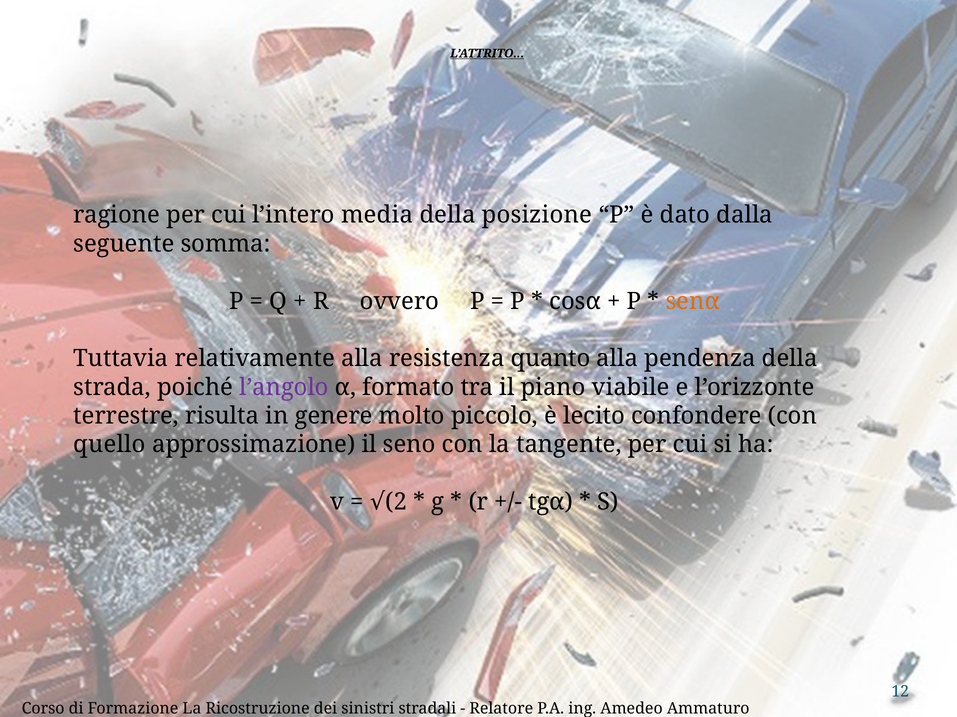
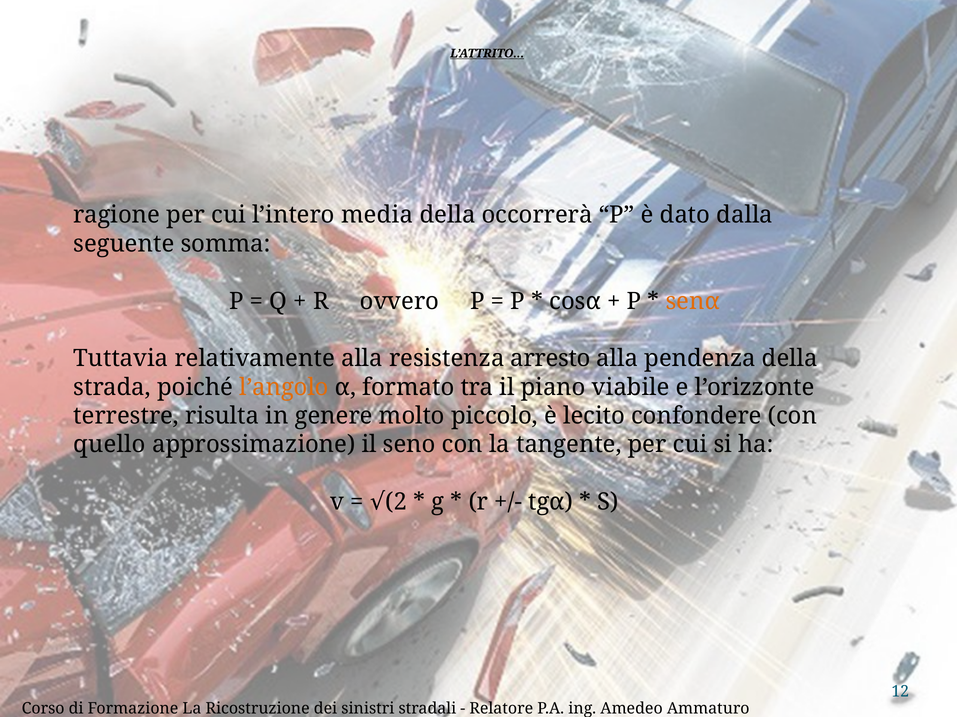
posizione: posizione -> occorrerà
quanto: quanto -> arresto
l’angolo colour: purple -> orange
